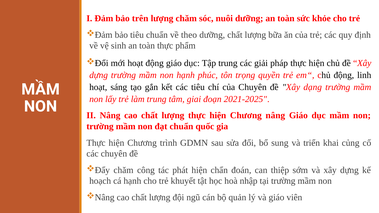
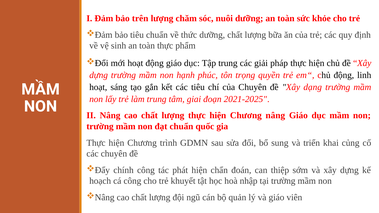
theo: theo -> thức
chăm at (123, 170): chăm -> chính
cá hạnh: hạnh -> công
